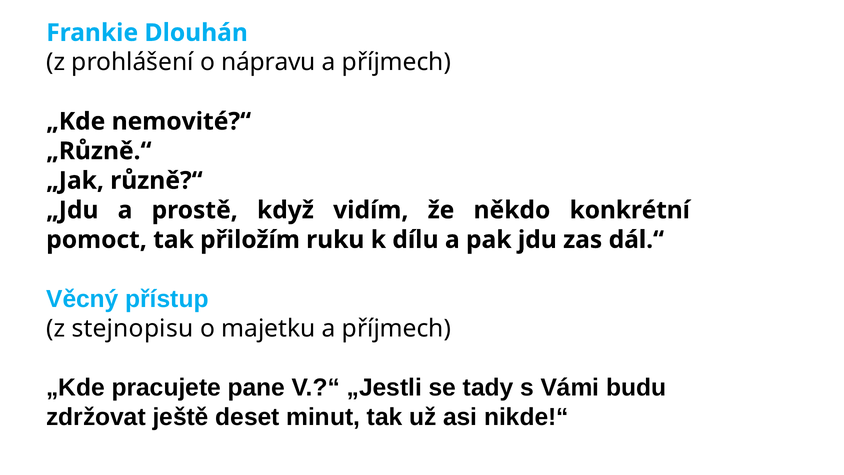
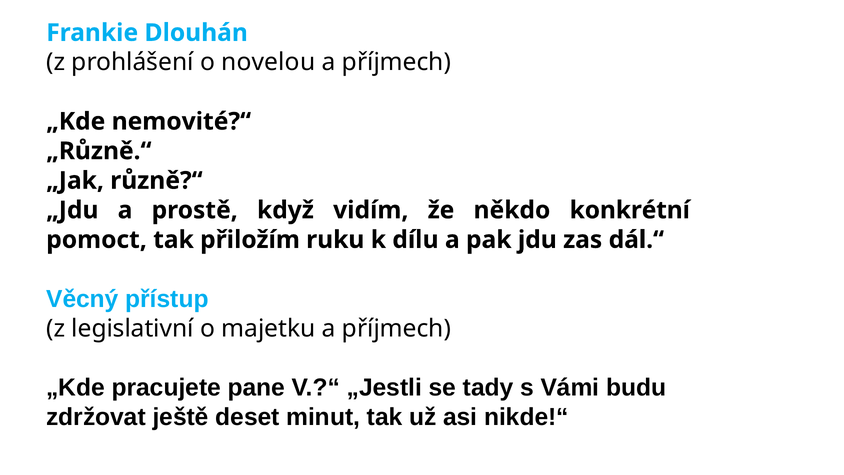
nápravu: nápravu -> novelou
stejnopisu: stejnopisu -> legislativní
